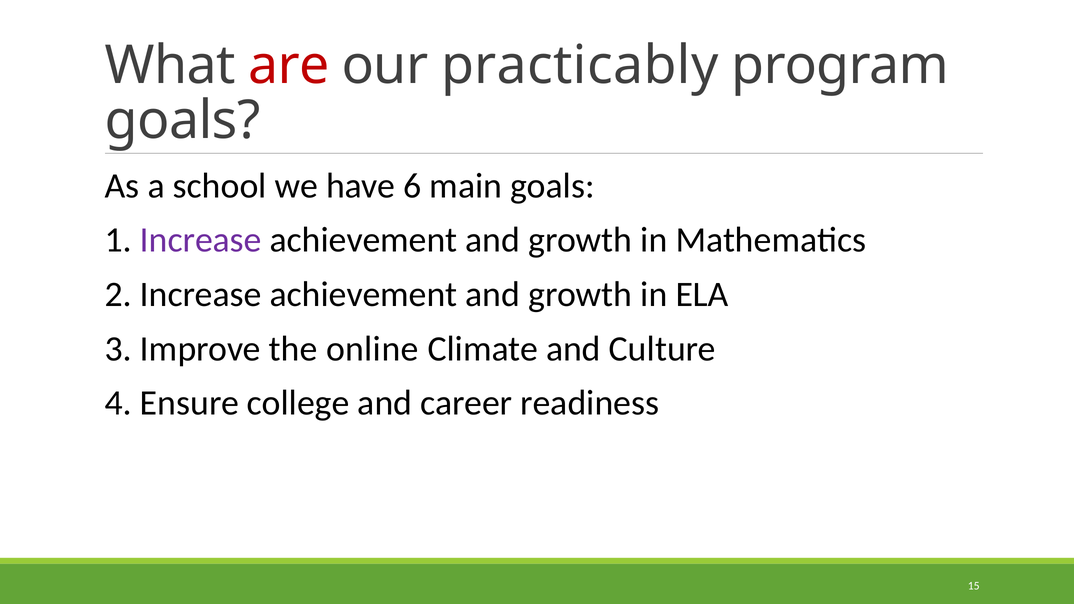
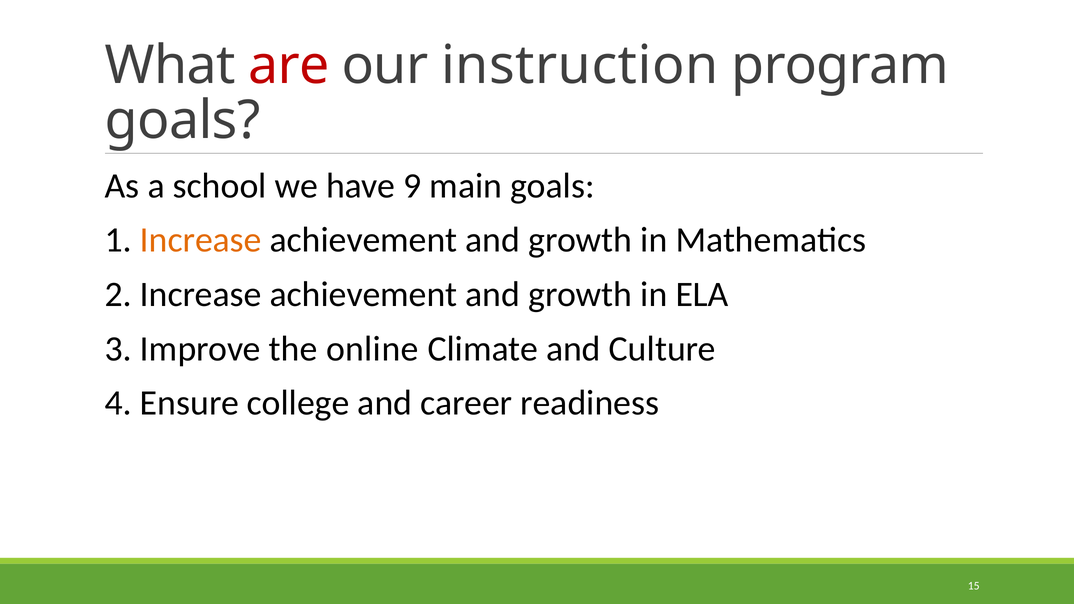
practicably: practicably -> instruction
6: 6 -> 9
Increase at (201, 240) colour: purple -> orange
